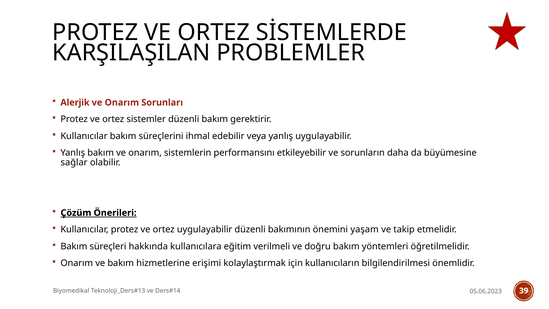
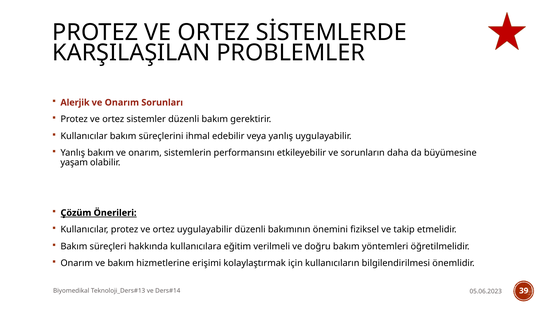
sağlar: sağlar -> yaşam
yaşam: yaşam -> fiziksel
